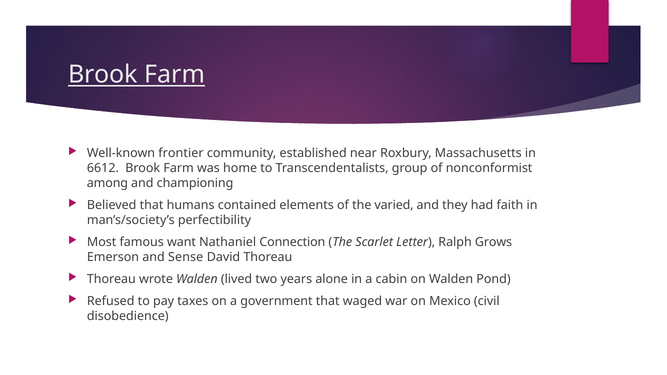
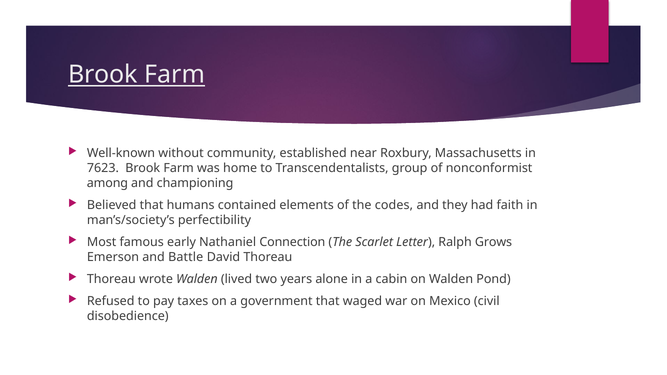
frontier: frontier -> without
6612: 6612 -> 7623
varied: varied -> codes
want: want -> early
Sense: Sense -> Battle
